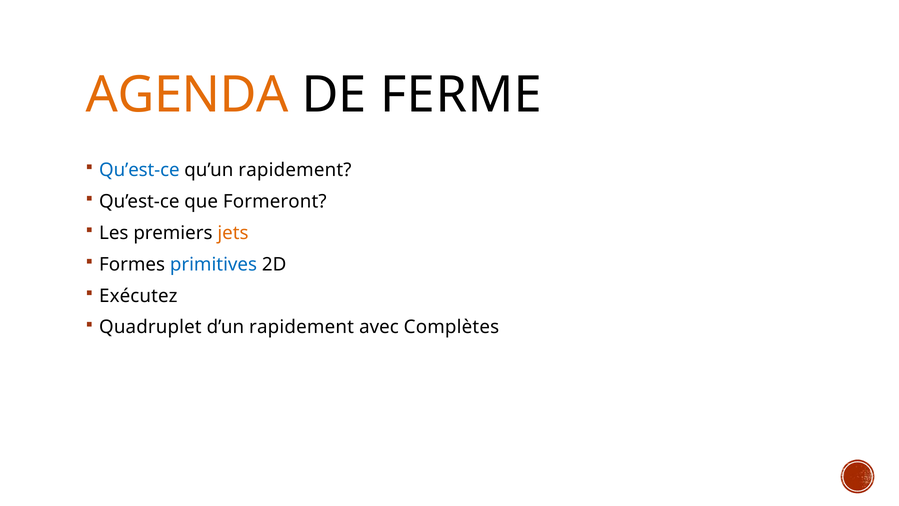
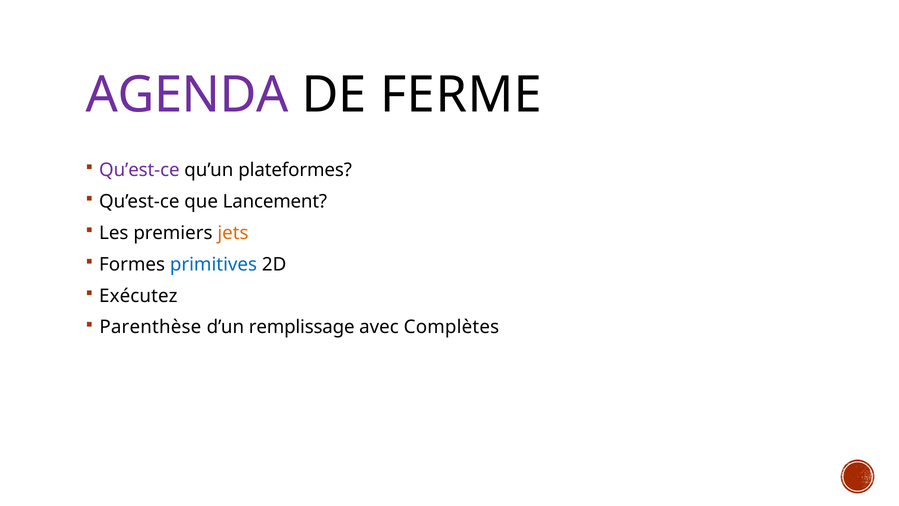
AGENDA colour: orange -> purple
Qu’est-ce at (139, 170) colour: blue -> purple
qu’un rapidement: rapidement -> plateformes
Formeront: Formeront -> Lancement
Quadruplet: Quadruplet -> Parenthèse
d’un rapidement: rapidement -> remplissage
